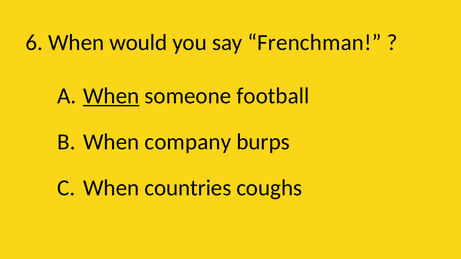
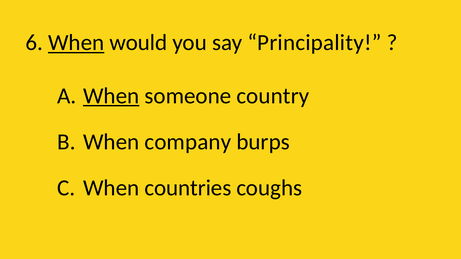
When at (76, 43) underline: none -> present
Frenchman: Frenchman -> Principality
football: football -> country
